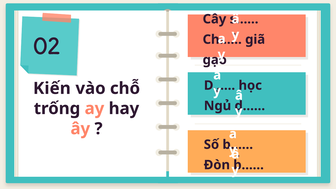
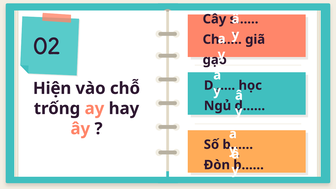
Kiến: Kiến -> Hiện
